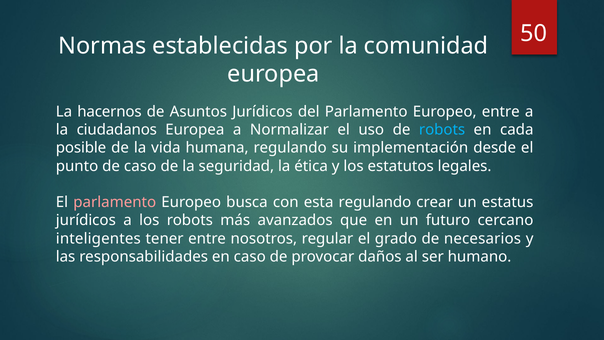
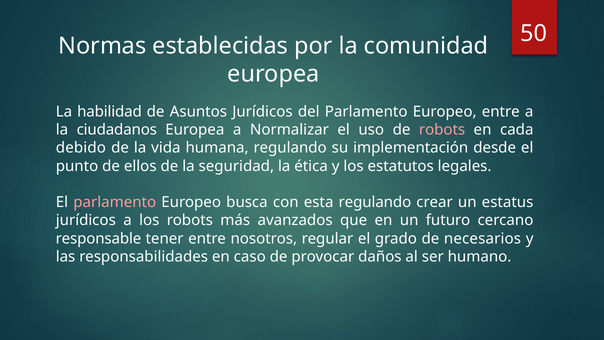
hacernos: hacernos -> habilidad
robots at (442, 130) colour: light blue -> pink
posible: posible -> debido
de caso: caso -> ellos
inteligentes: inteligentes -> responsable
